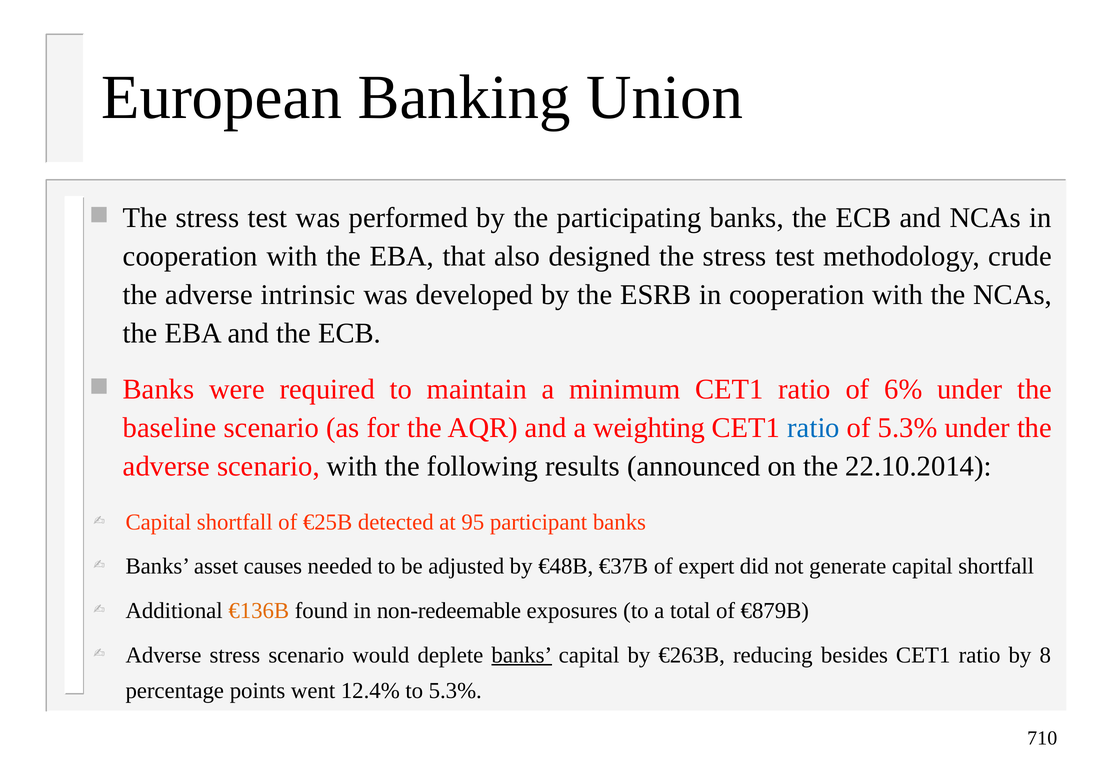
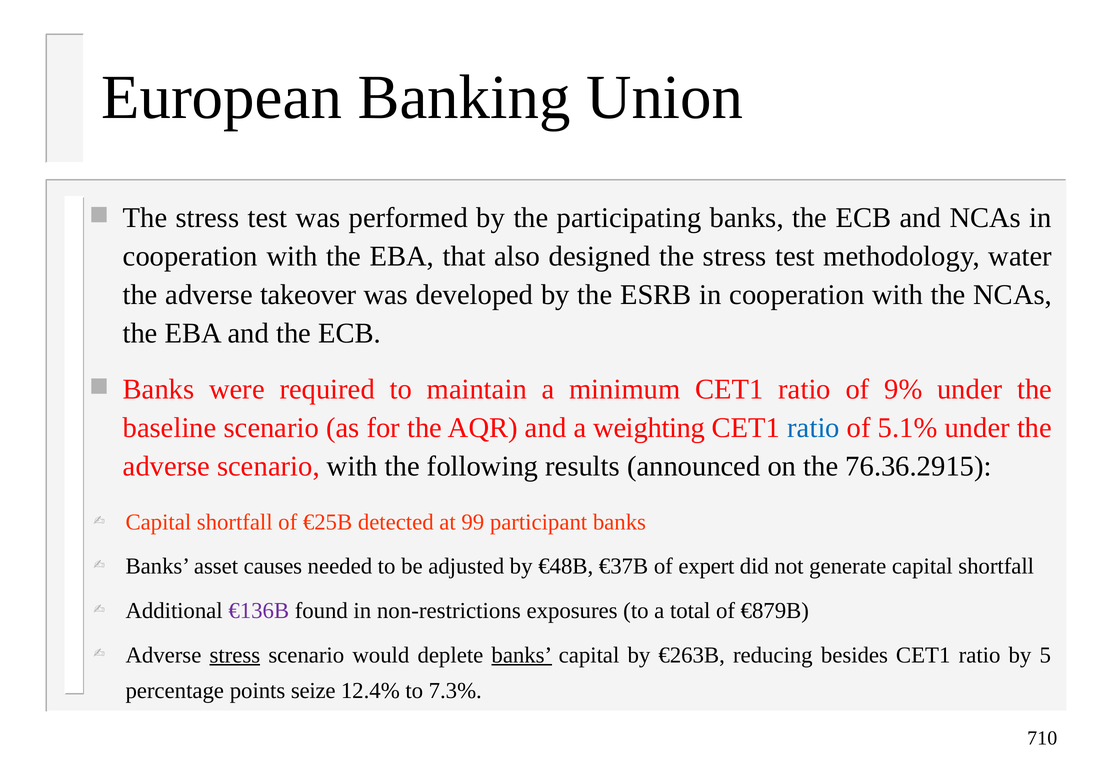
crude: crude -> water
intrinsic: intrinsic -> takeover
6%: 6% -> 9%
of 5.3%: 5.3% -> 5.1%
22.10.2014: 22.10.2014 -> 76.36.2915
95: 95 -> 99
€136B colour: orange -> purple
non-redeemable: non-redeemable -> non-restrictions
stress at (235, 655) underline: none -> present
8: 8 -> 5
went: went -> seize
to 5.3%: 5.3% -> 7.3%
